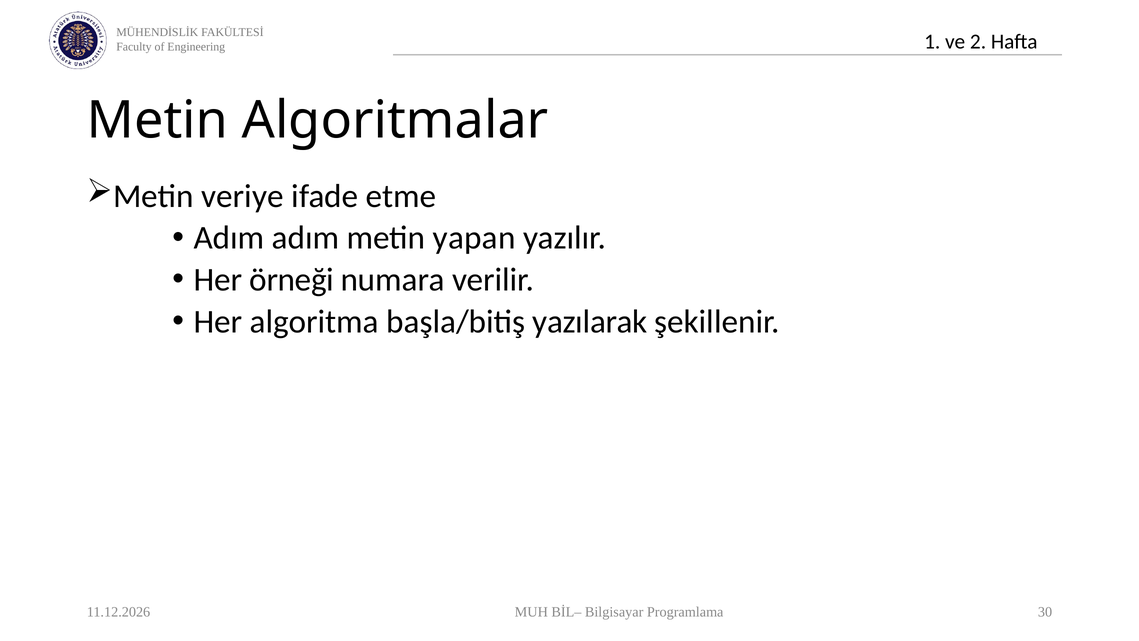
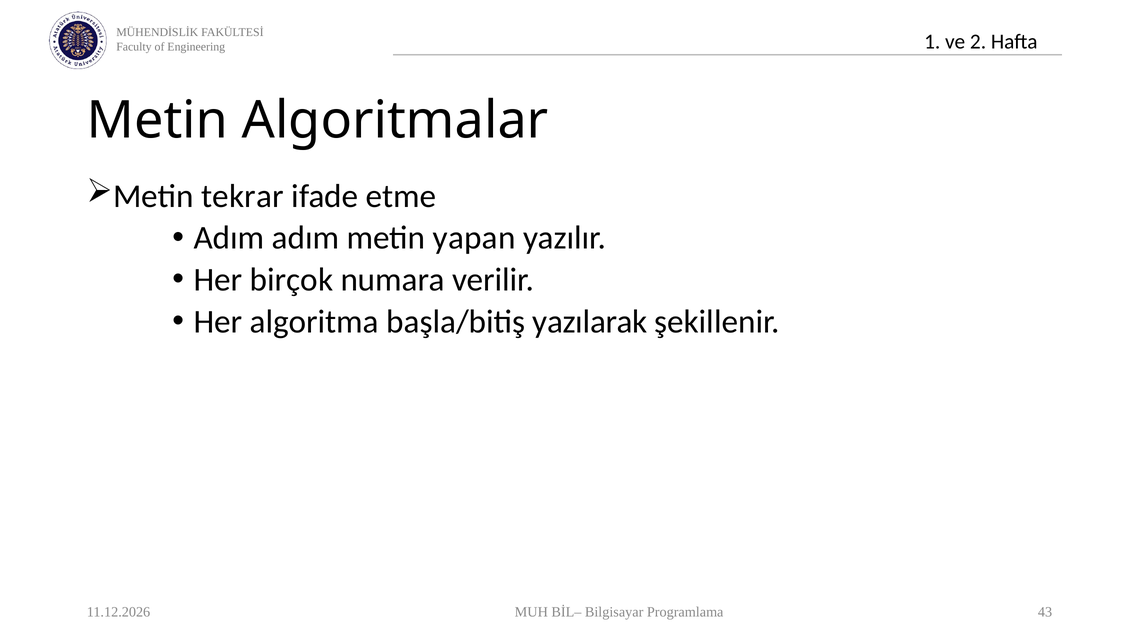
veriye: veriye -> tekrar
örneği: örneği -> birçok
30: 30 -> 43
